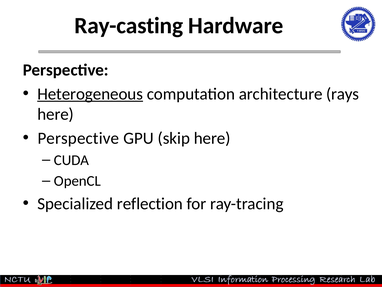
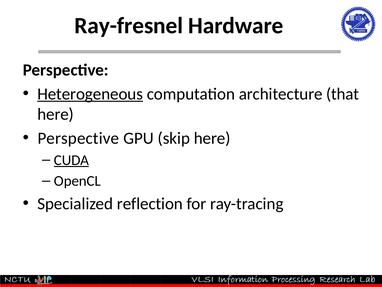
Ray-casting: Ray-casting -> Ray-fresnel
rays: rays -> that
CUDA underline: none -> present
